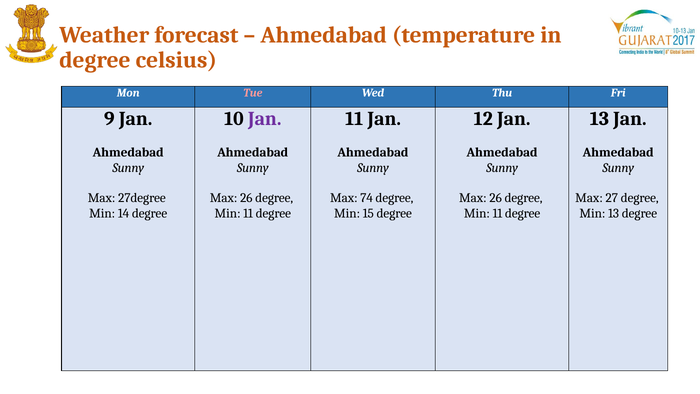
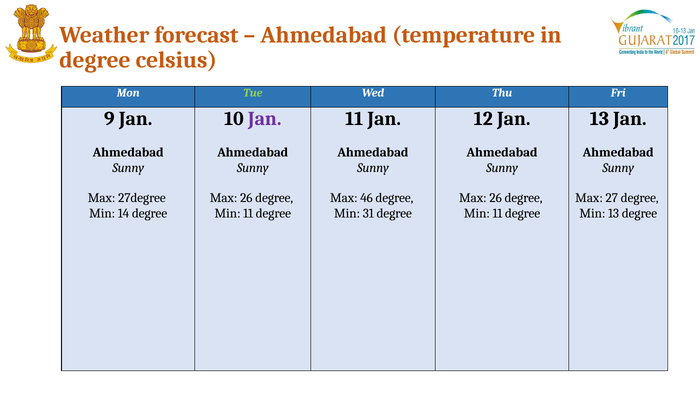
Tue colour: pink -> light green
74: 74 -> 46
15: 15 -> 31
